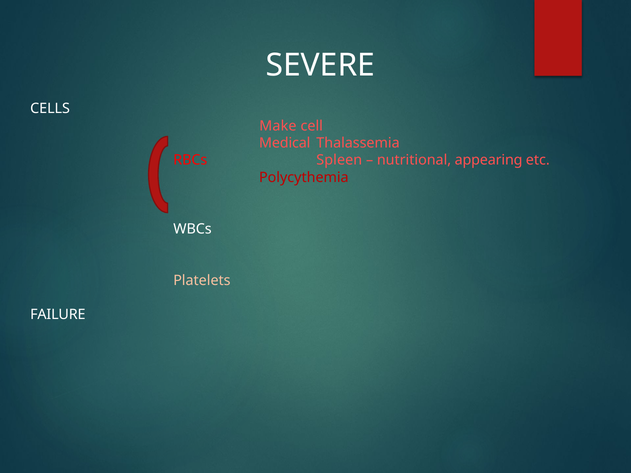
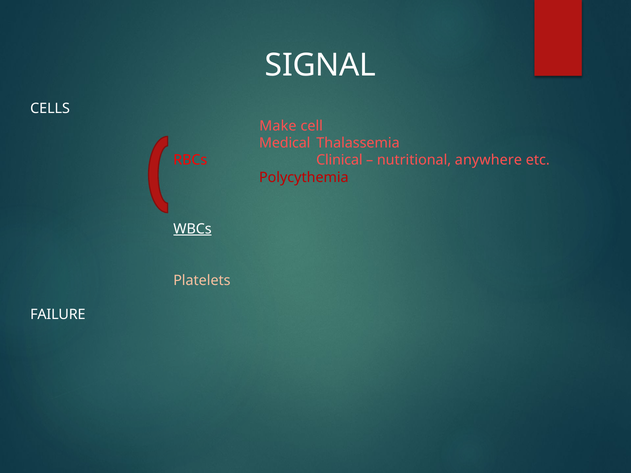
SEVERE: SEVERE -> SIGNAL
Spleen: Spleen -> Clinical
appearing: appearing -> anywhere
WBCs underline: none -> present
